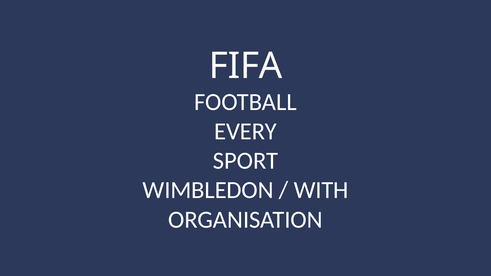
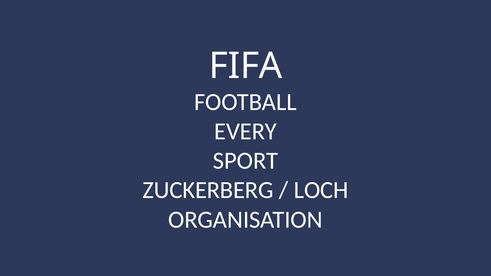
WIMBLEDON: WIMBLEDON -> ZUCKERBERG
WITH: WITH -> LOCH
